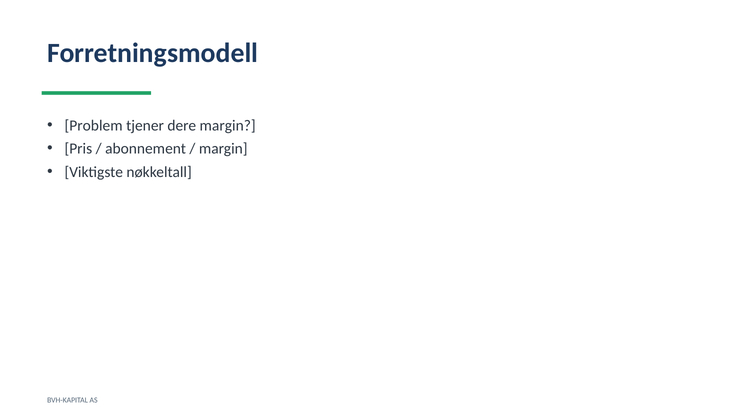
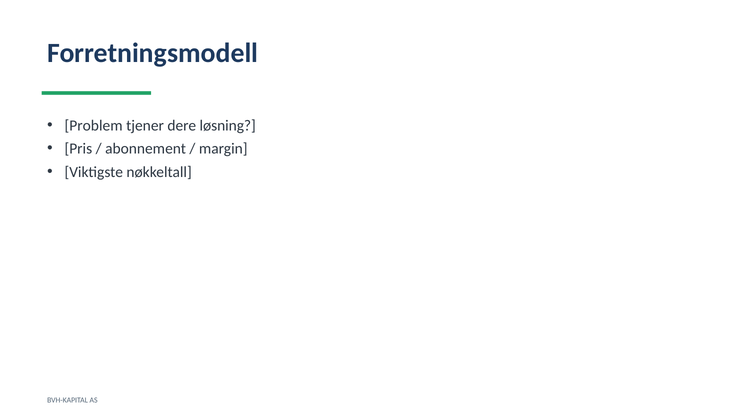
dere margin: margin -> løsning
